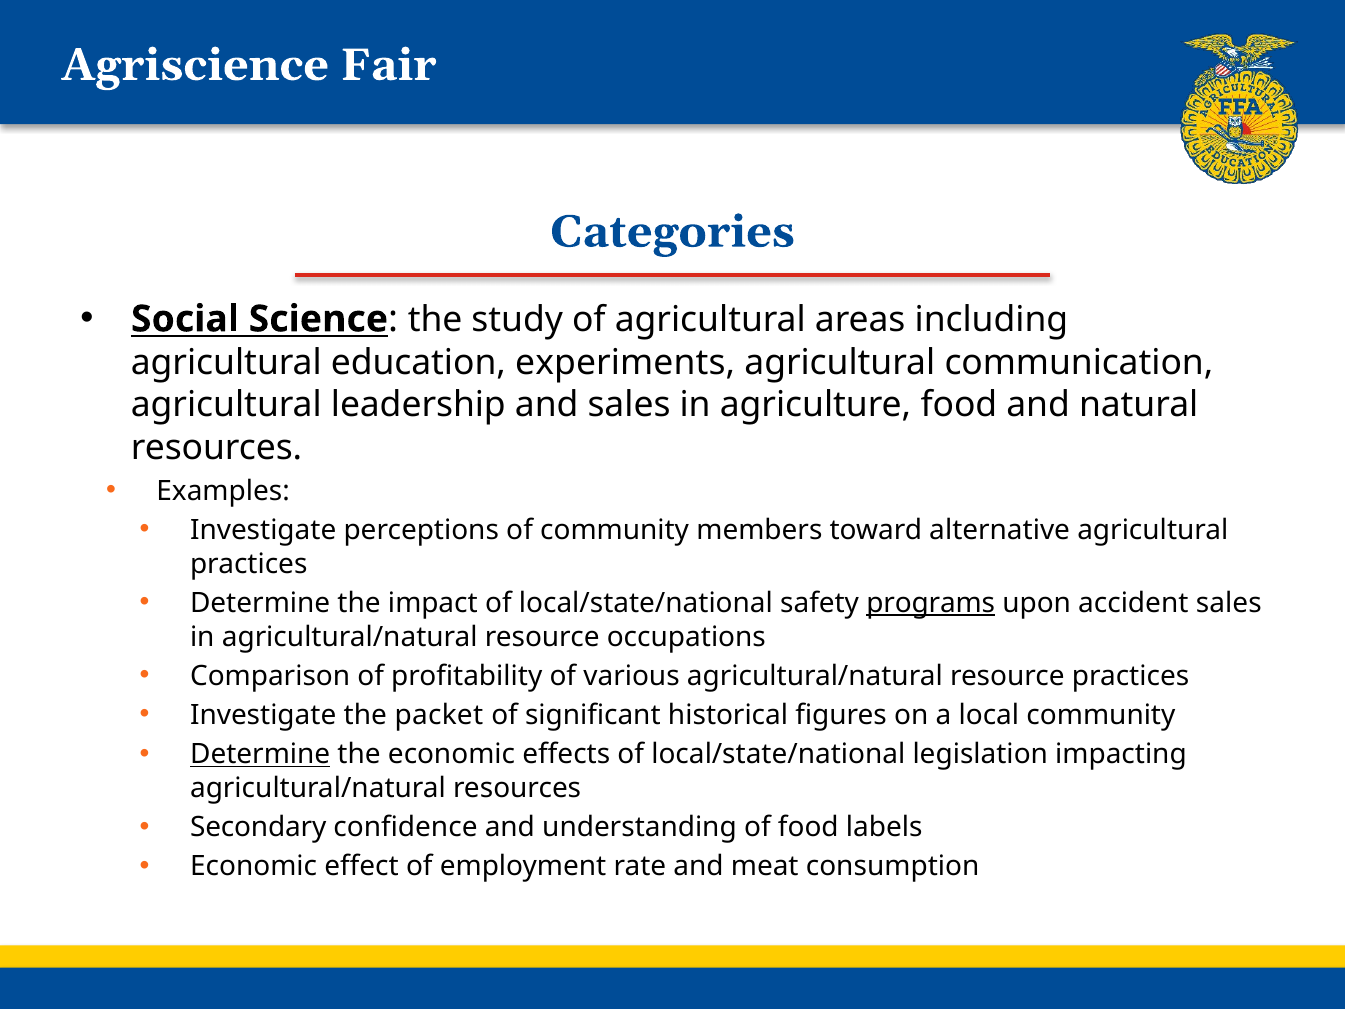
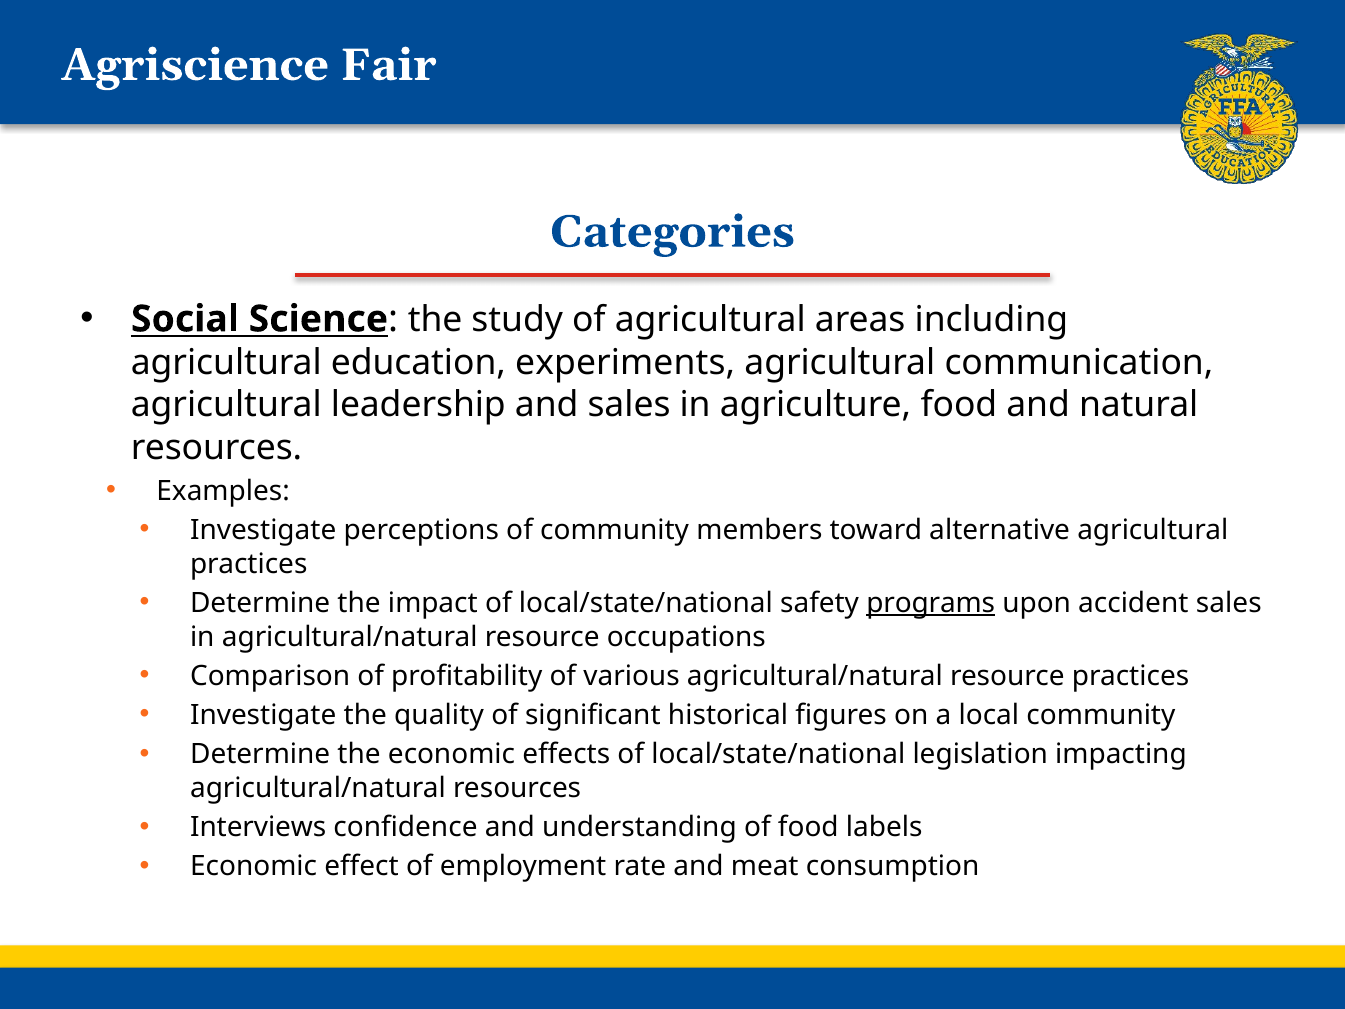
packet: packet -> quality
Determine at (260, 754) underline: present -> none
Secondary: Secondary -> Interviews
